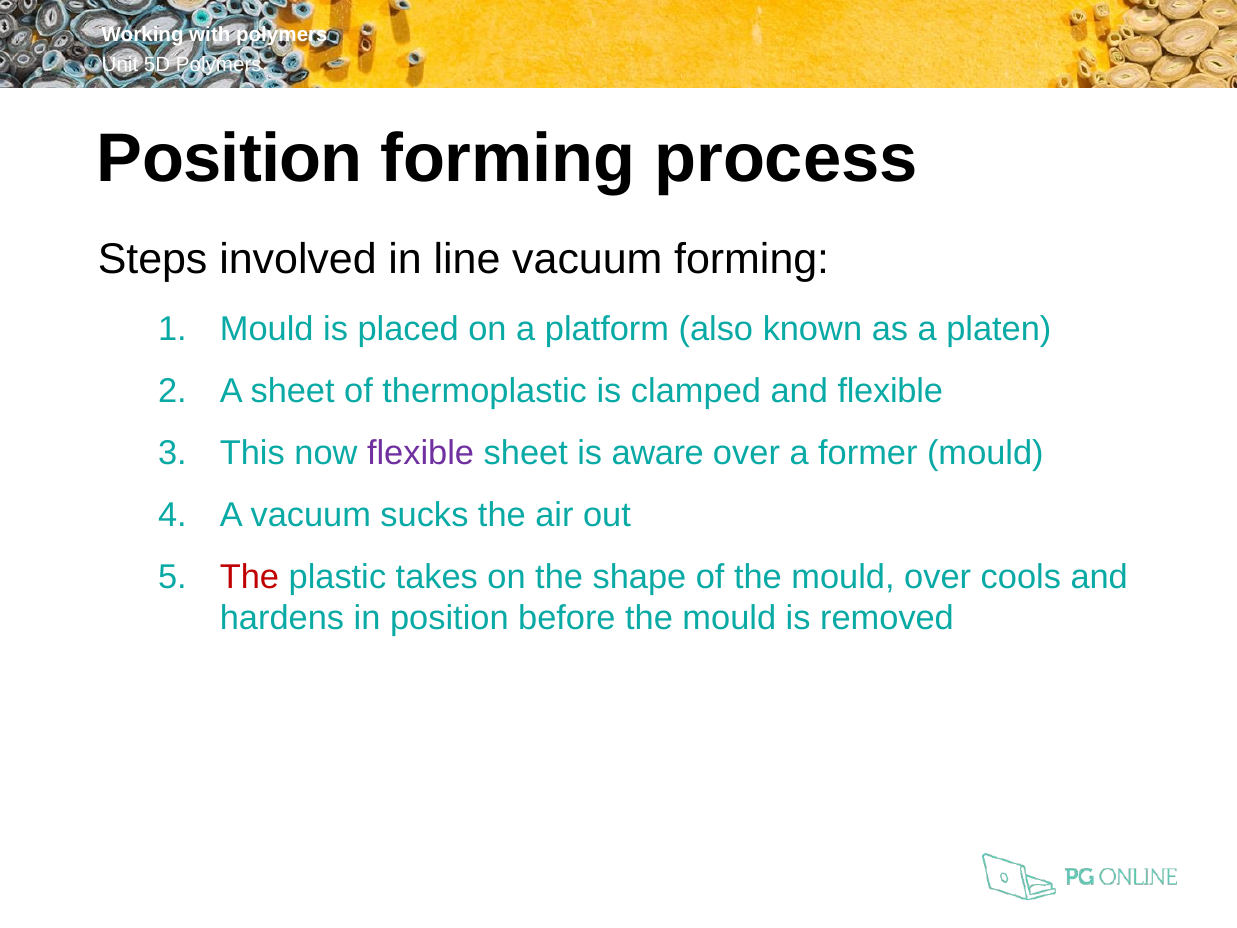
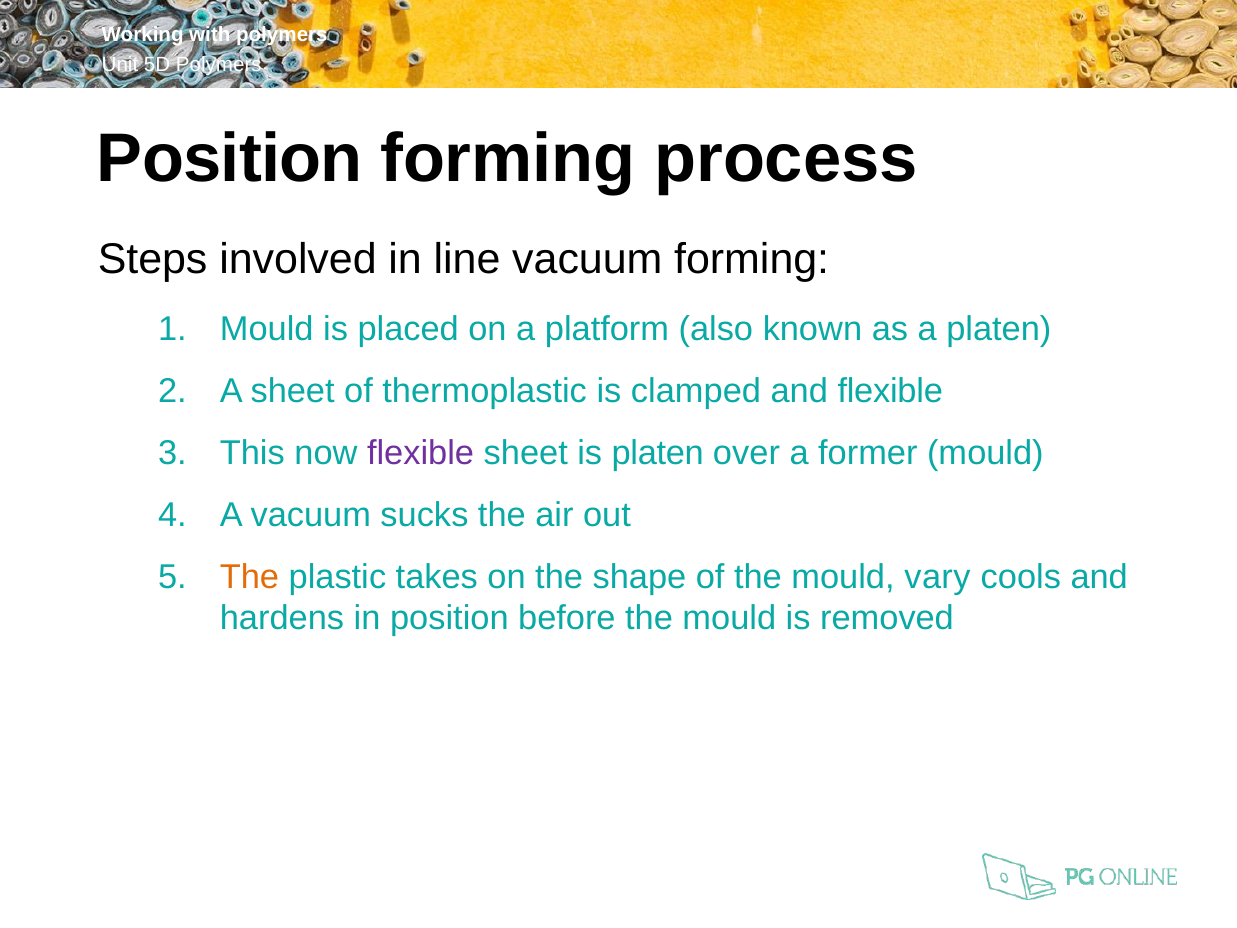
is aware: aware -> platen
The at (250, 577) colour: red -> orange
mould over: over -> vary
